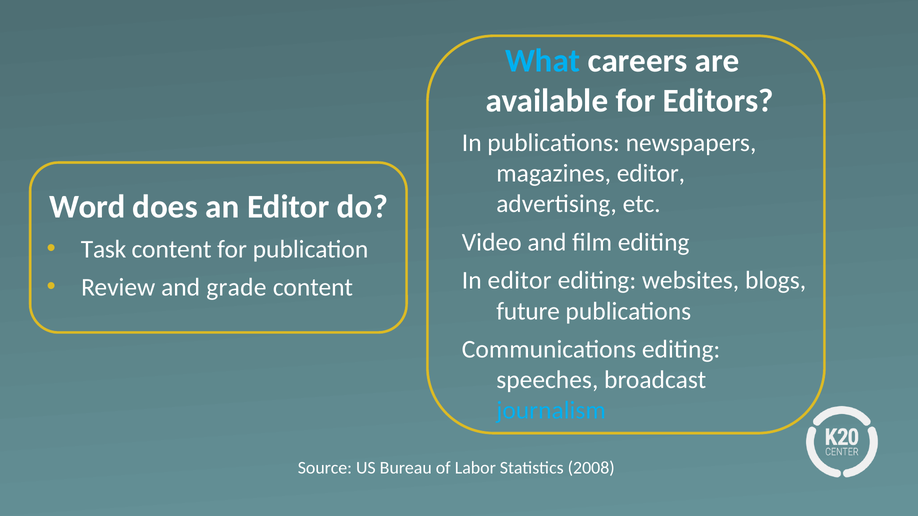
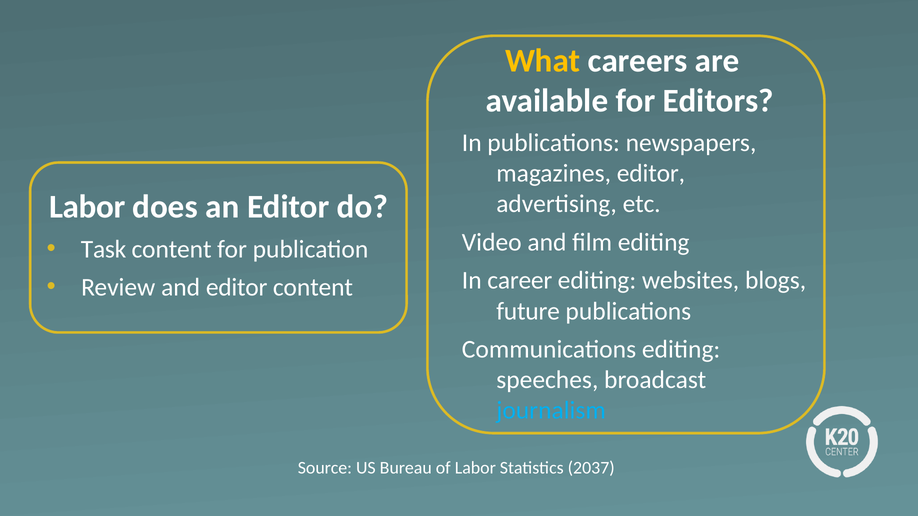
What colour: light blue -> yellow
Word at (87, 207): Word -> Labor
In editor: editor -> career
and grade: grade -> editor
2008: 2008 -> 2037
